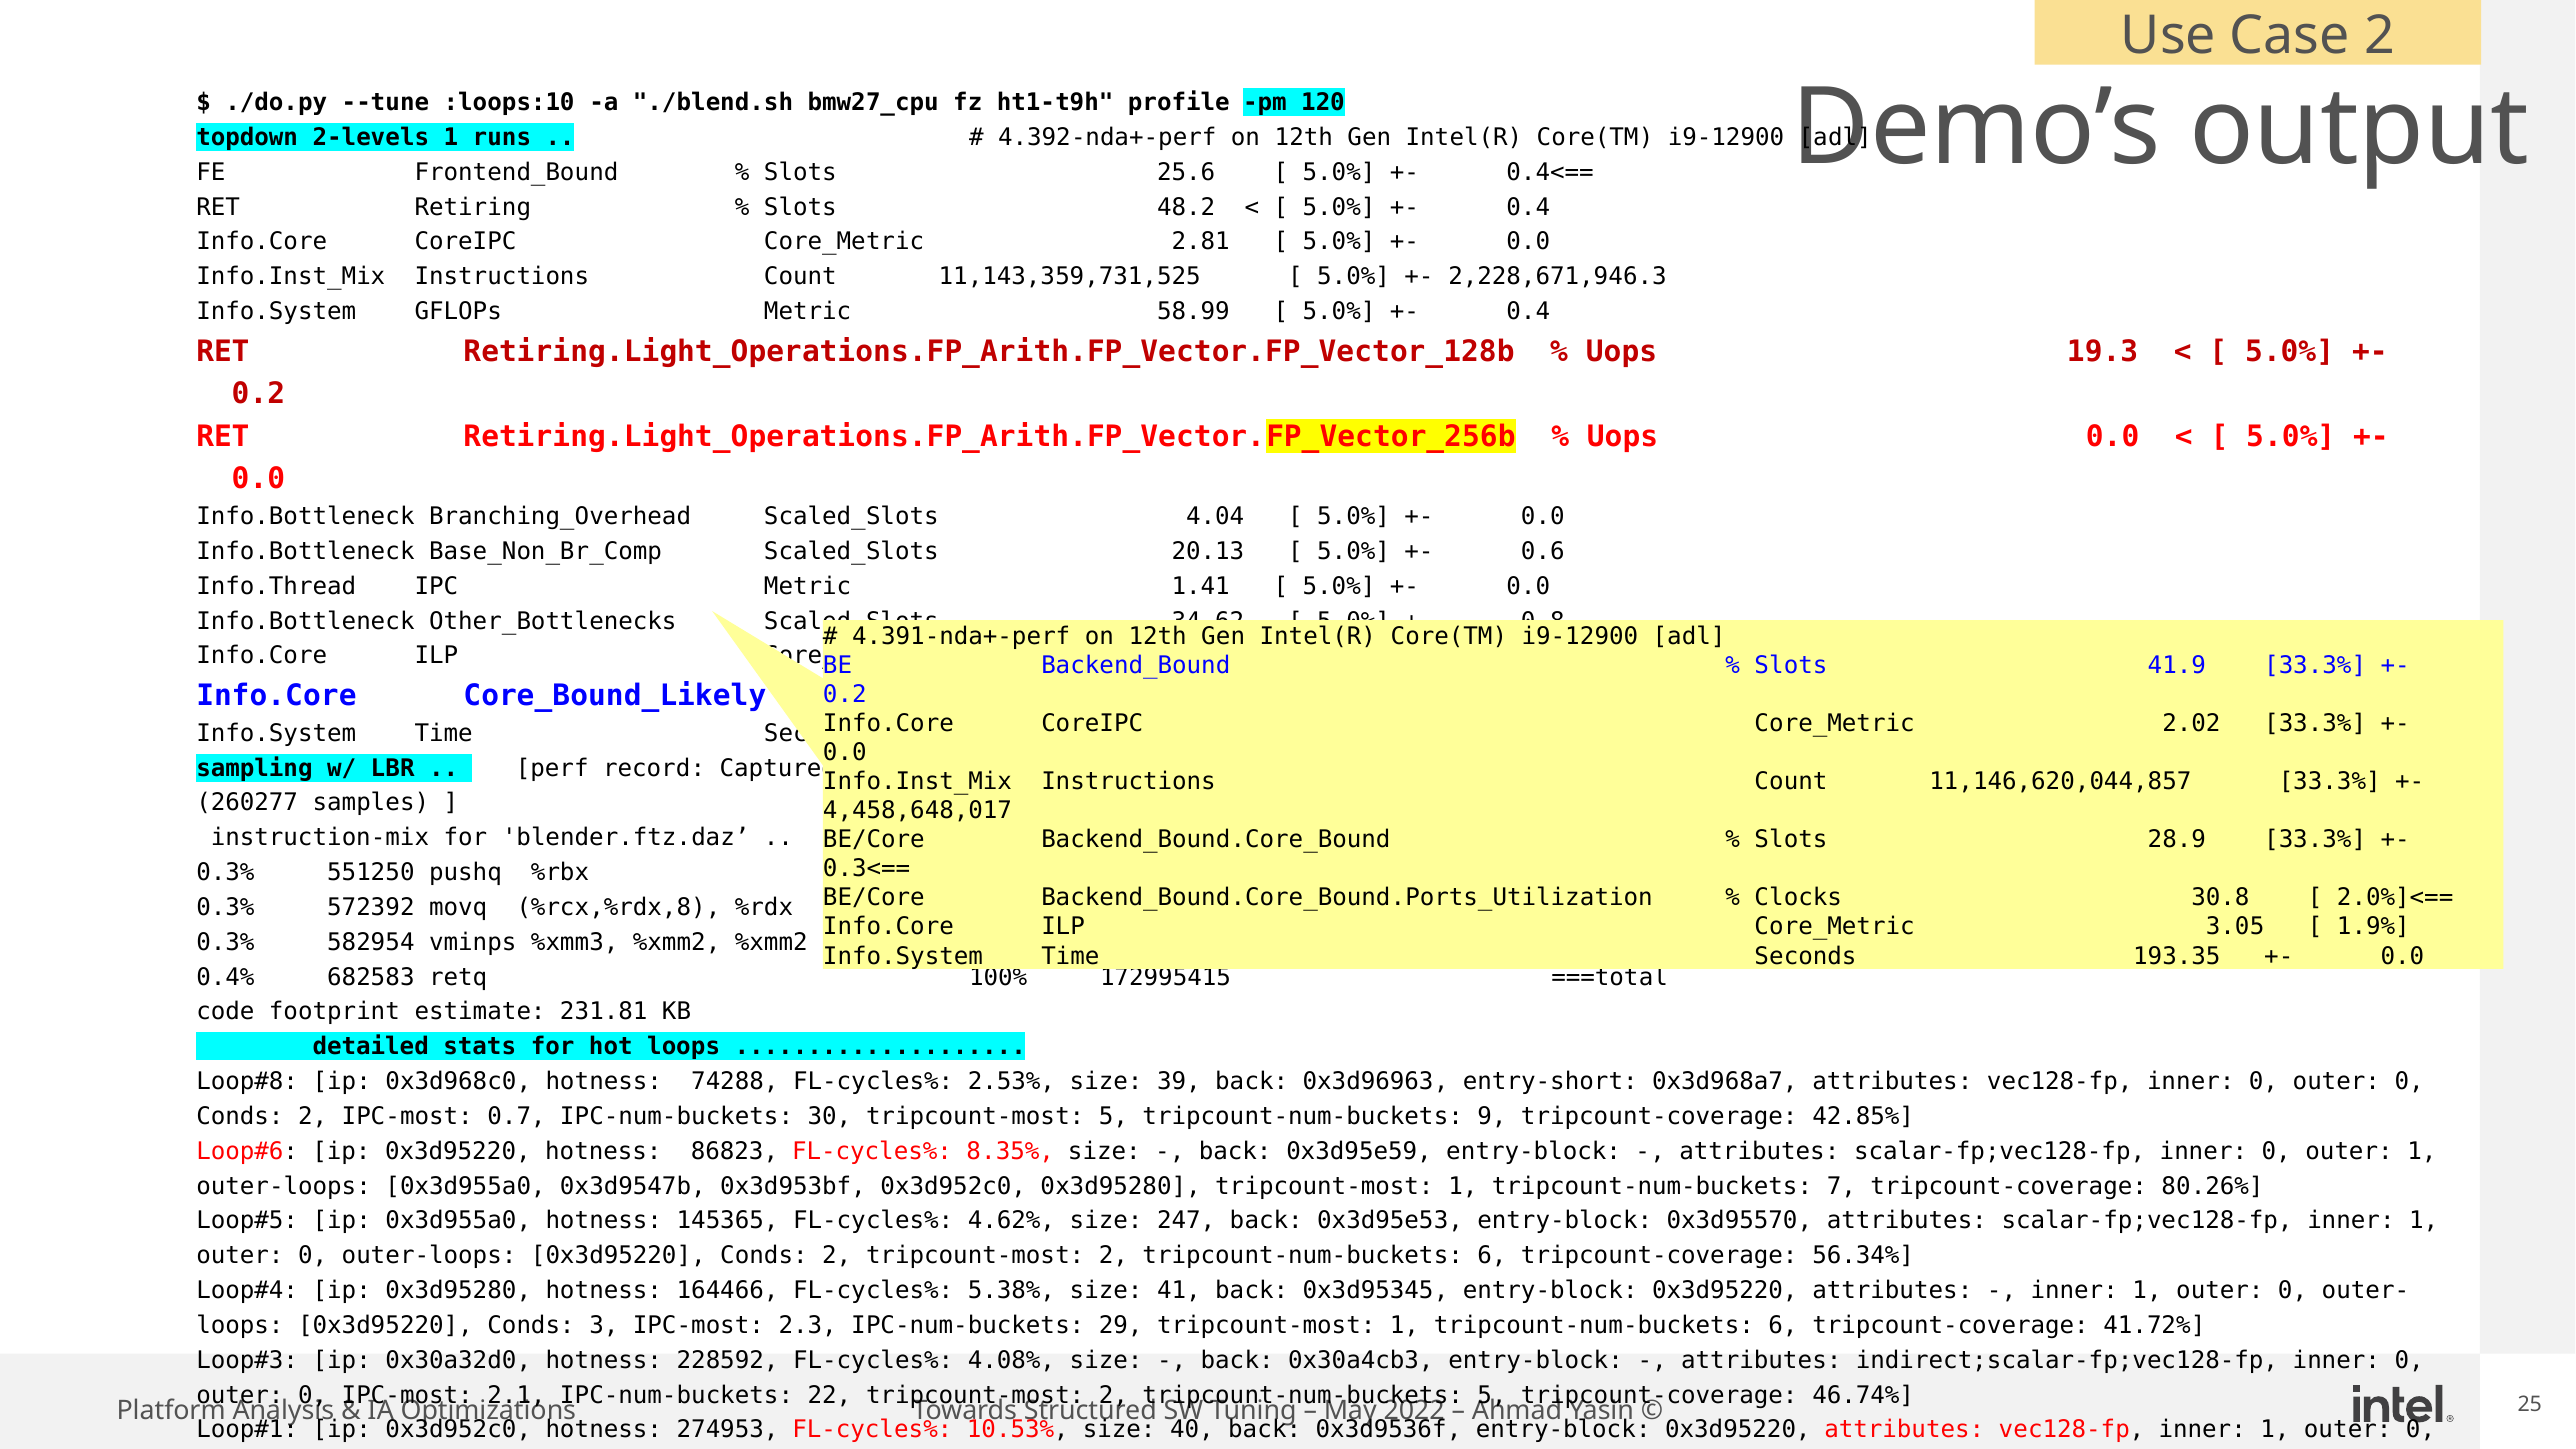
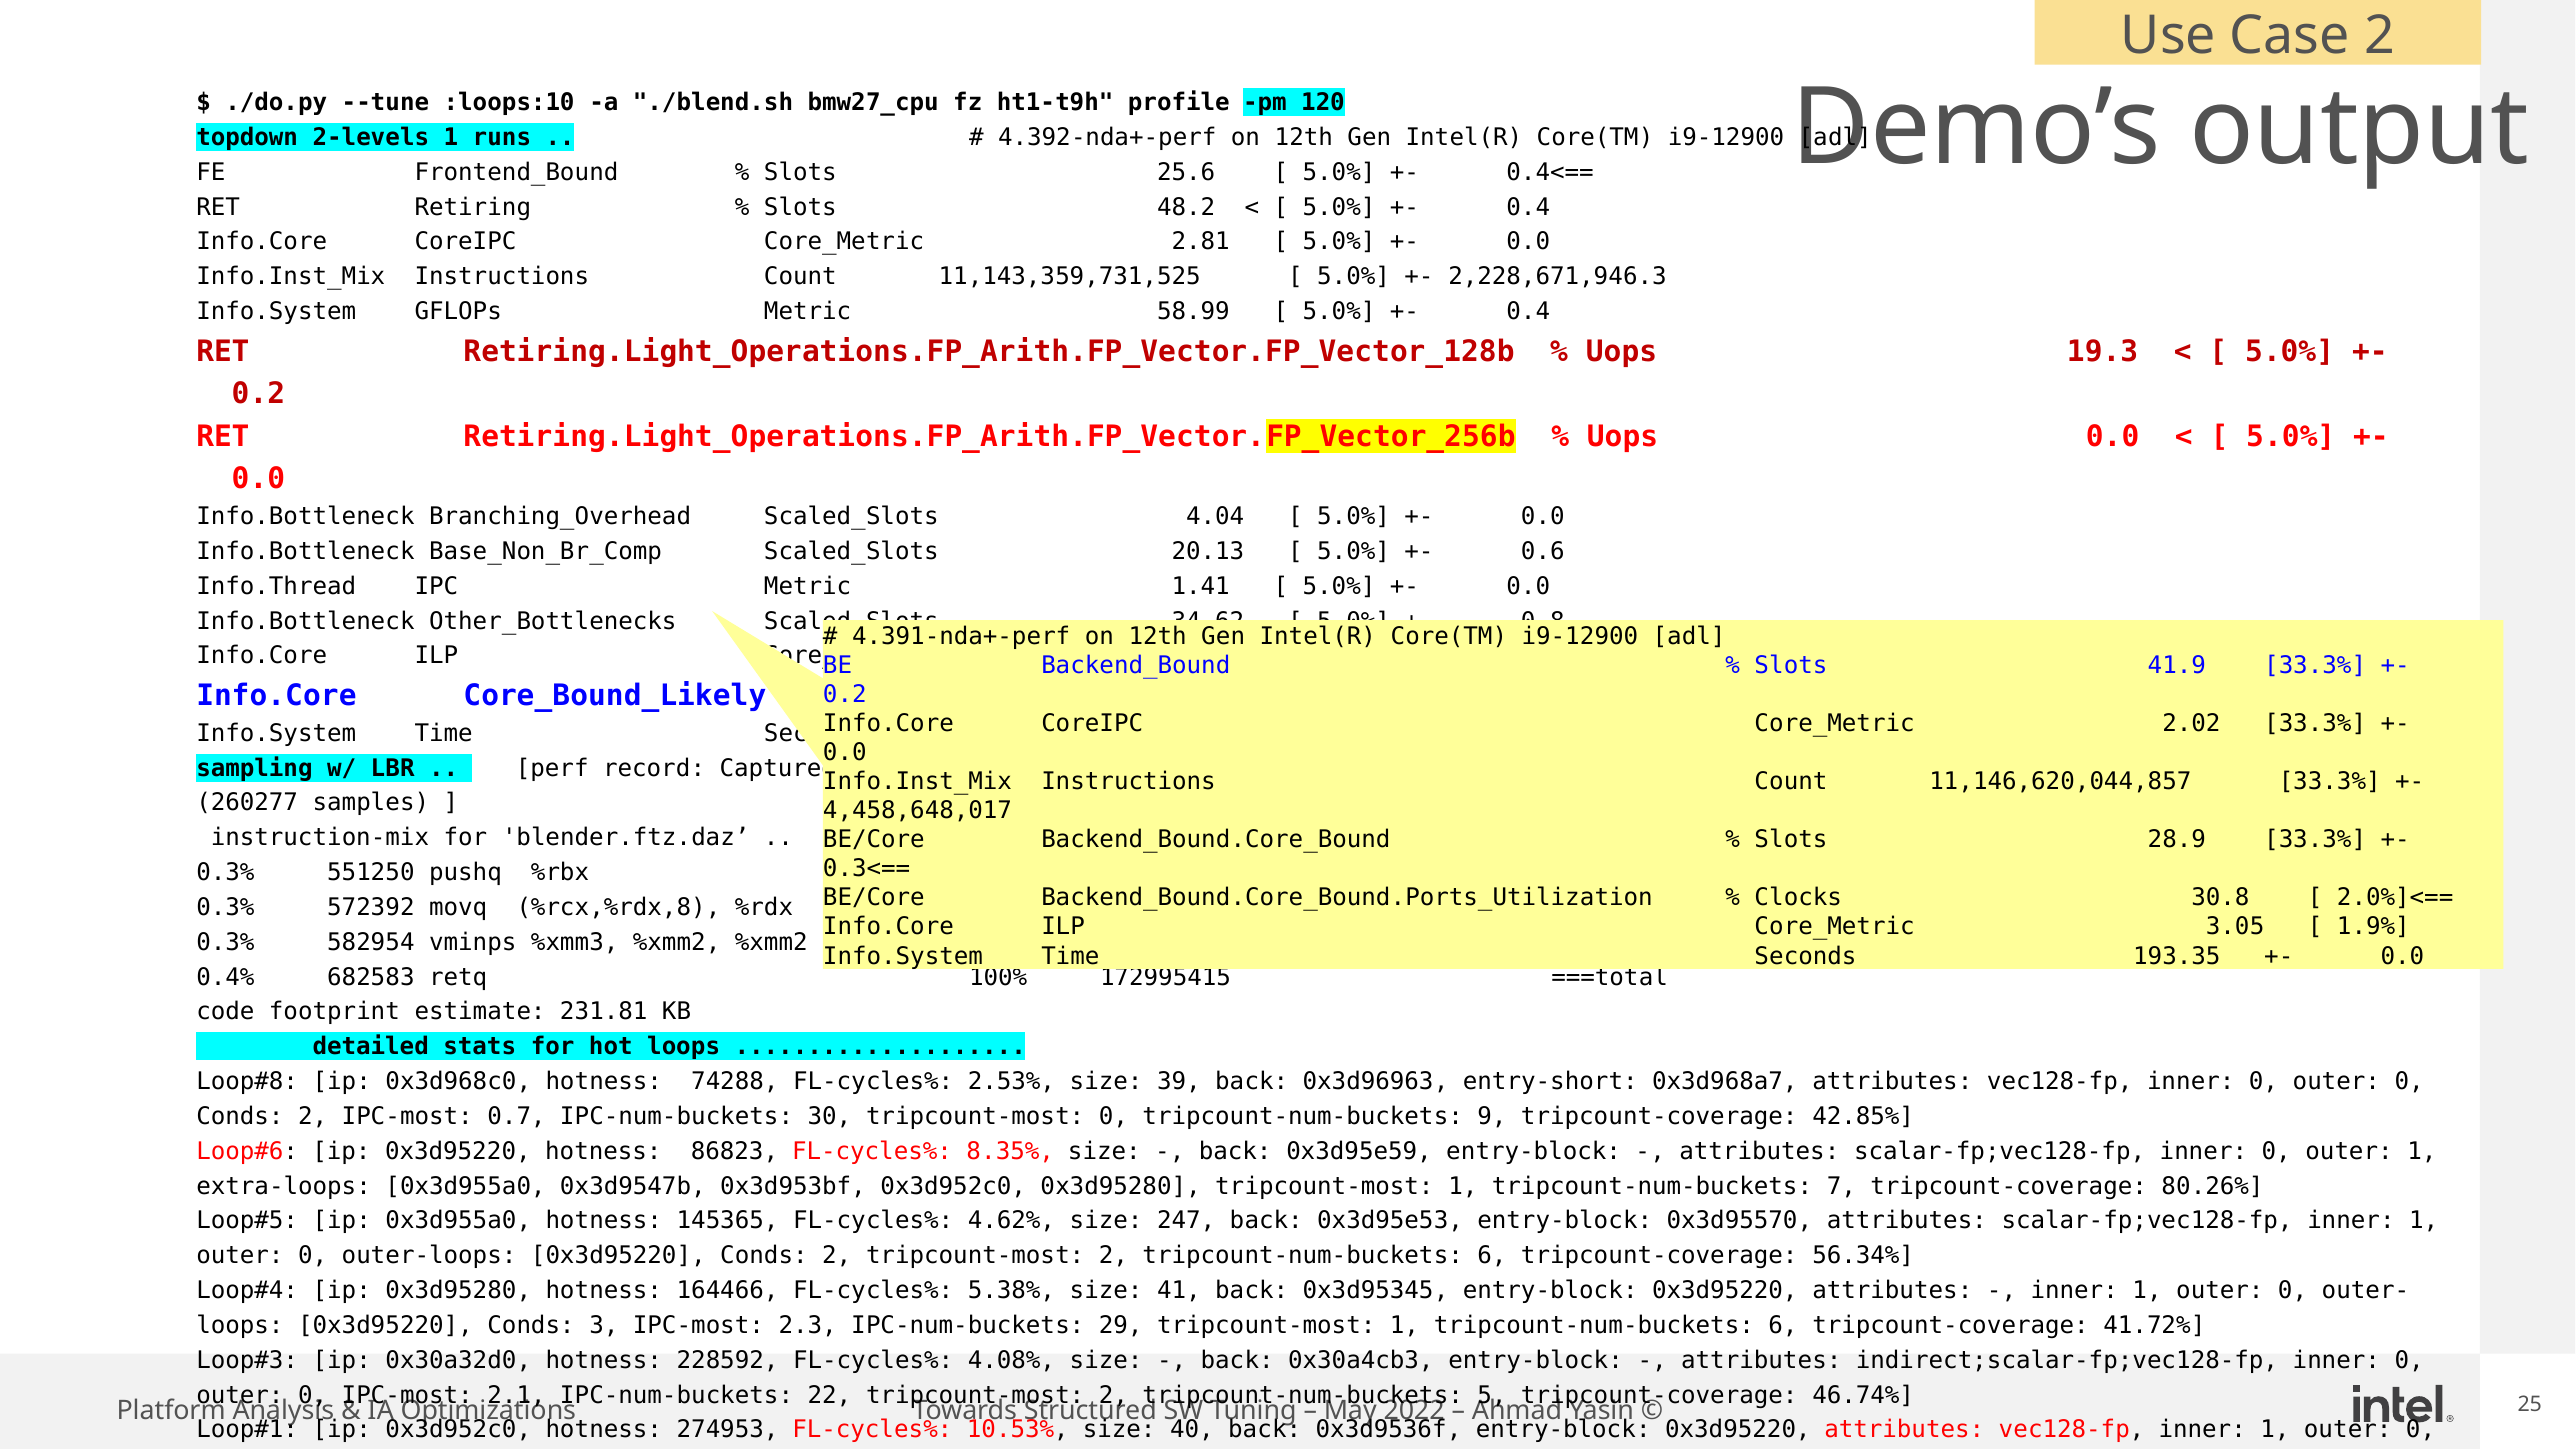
tripcount-most 5: 5 -> 0
outer-loops at (284, 1186): outer-loops -> extra-loops
